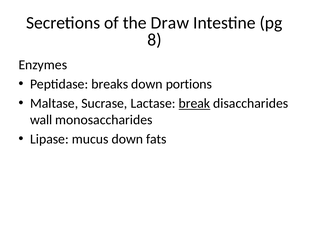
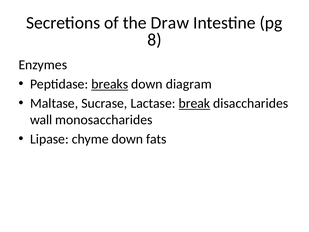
breaks underline: none -> present
portions: portions -> diagram
mucus: mucus -> chyme
